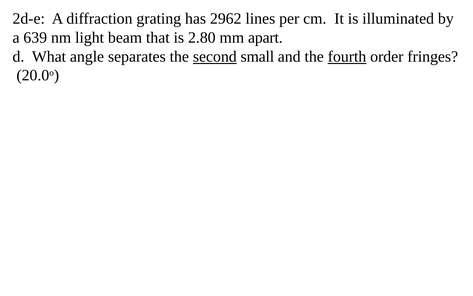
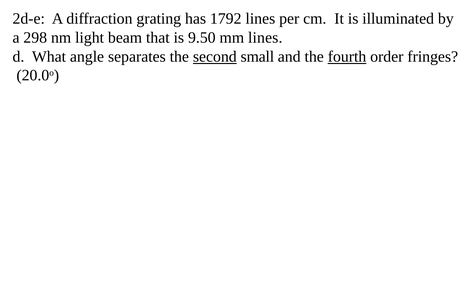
2962: 2962 -> 1792
639: 639 -> 298
2.80: 2.80 -> 9.50
mm apart: apart -> lines
